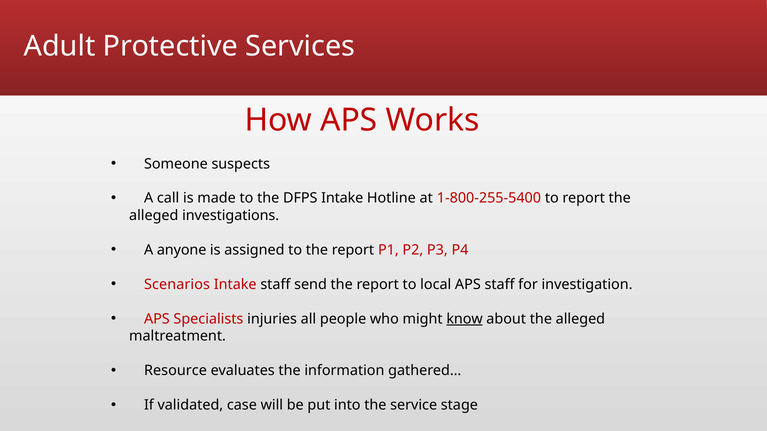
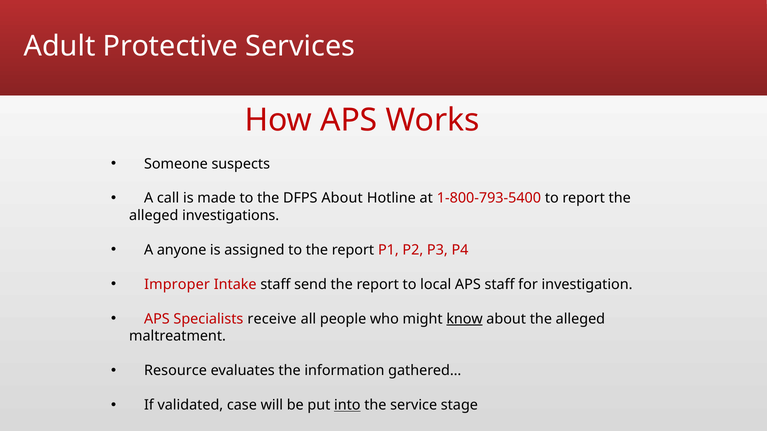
DFPS Intake: Intake -> About
1-800-255-5400: 1-800-255-5400 -> 1-800-793-5400
Scenarios: Scenarios -> Improper
injuries: injuries -> receive
into underline: none -> present
